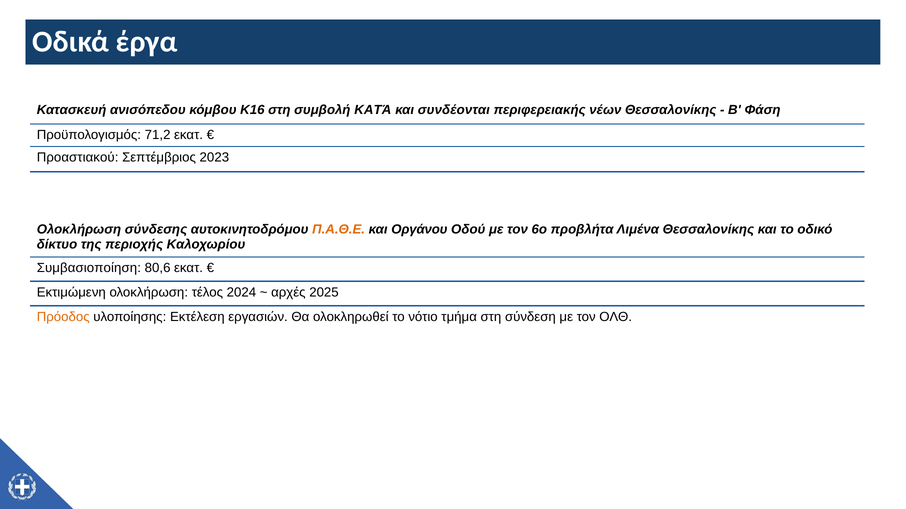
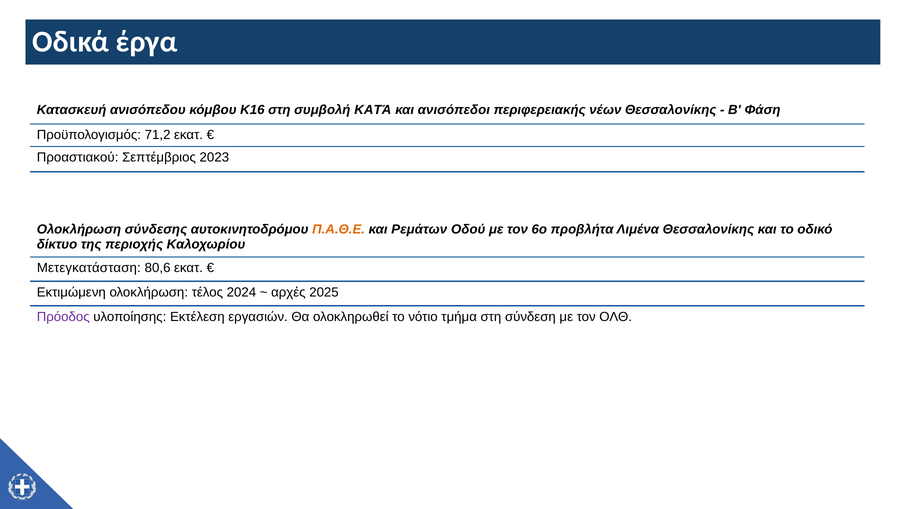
συνδέονται: συνδέονται -> ανισόπεδοι
Οργάνου: Οργάνου -> Ρεμάτων
Συμβασιοποίηση: Συμβασιοποίηση -> Μετεγκατάσταση
Πρόοδος colour: orange -> purple
